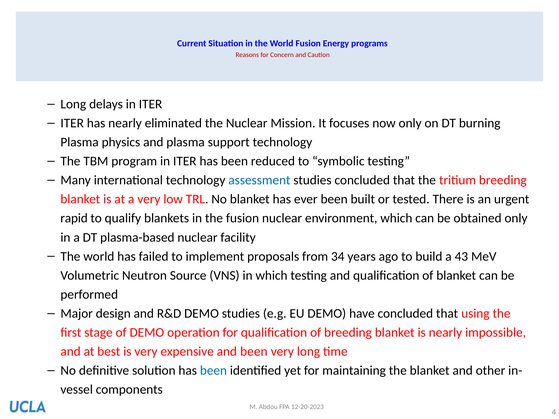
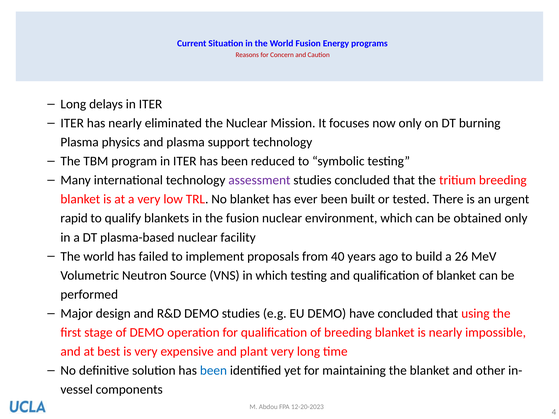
assessment colour: blue -> purple
34: 34 -> 40
43: 43 -> 26
and been: been -> plant
